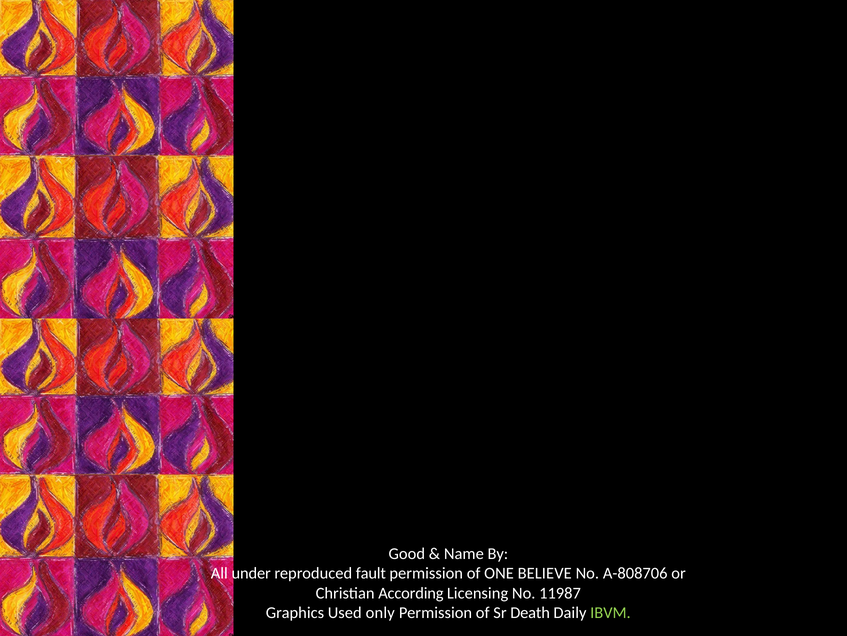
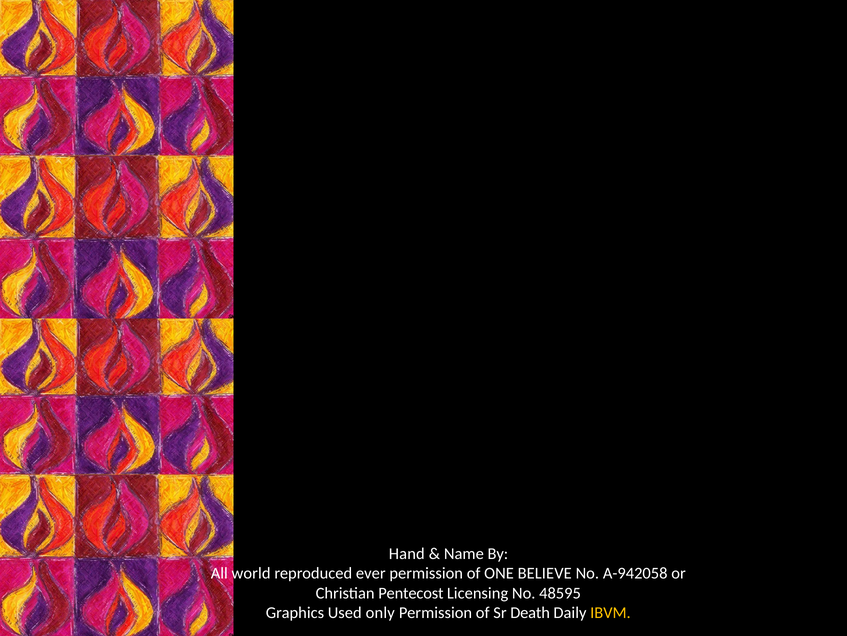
Good: Good -> Hand
under: under -> world
fault: fault -> ever
A-808706: A-808706 -> A-942058
According: According -> Pentecost
11987: 11987 -> 48595
IBVM colour: light green -> yellow
